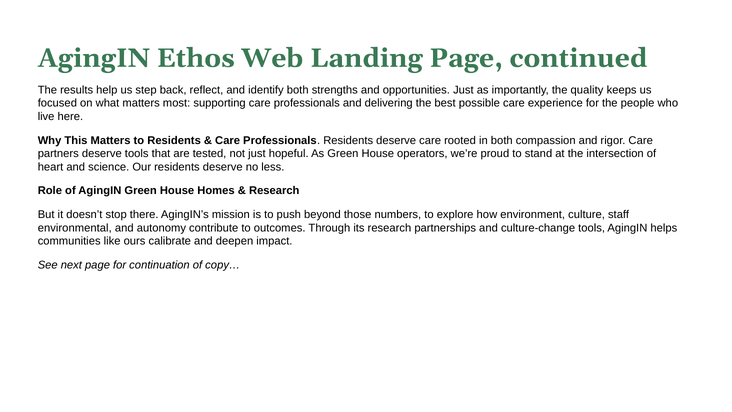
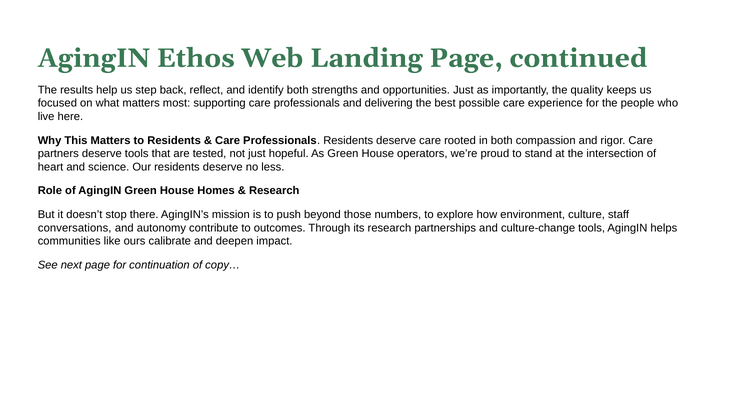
environmental: environmental -> conversations
